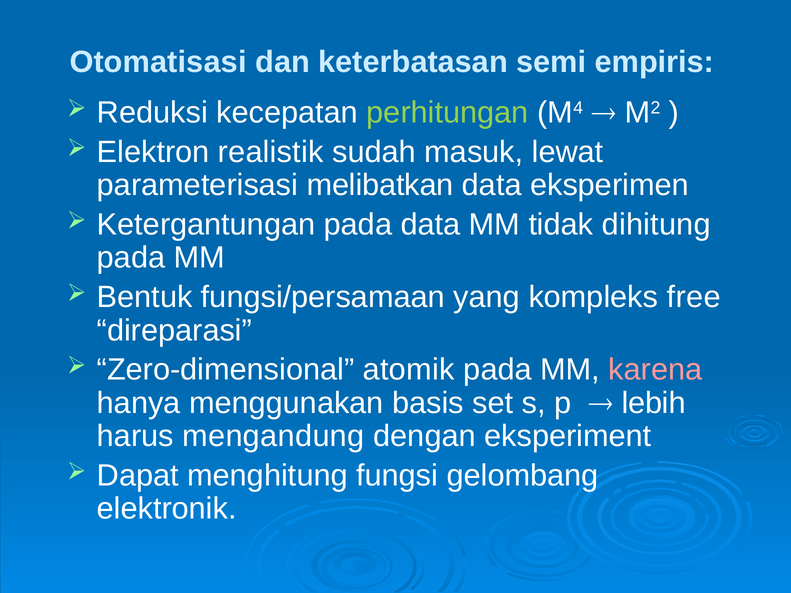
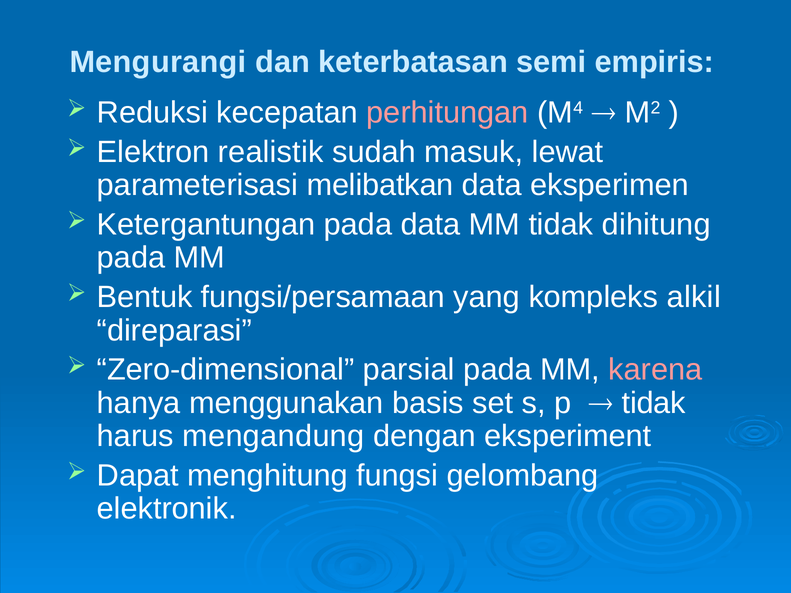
Otomatisasi: Otomatisasi -> Mengurangi
perhitungan colour: light green -> pink
free: free -> alkil
atomik: atomik -> parsial
lebih at (654, 403): lebih -> tidak
